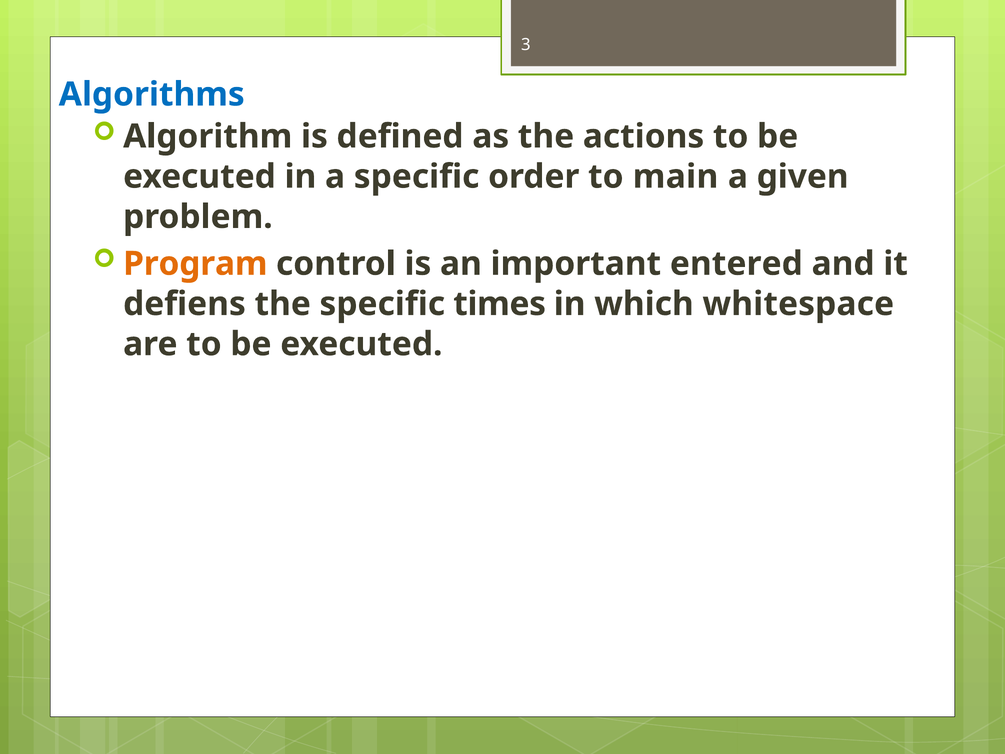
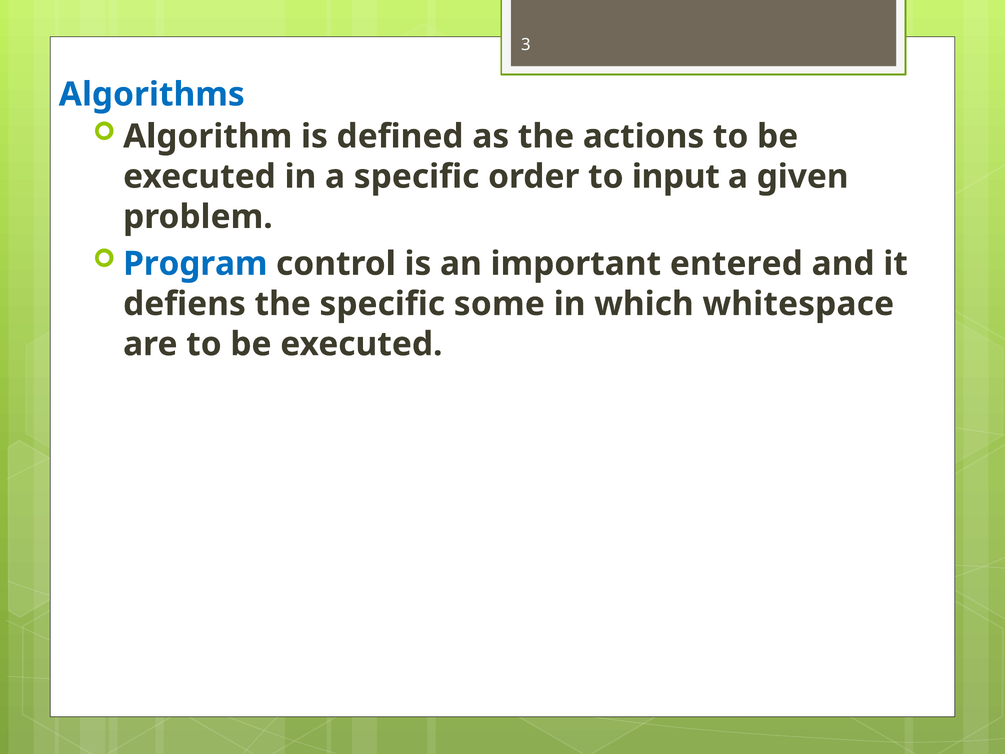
main: main -> input
Program colour: orange -> blue
times: times -> some
